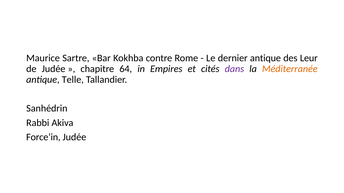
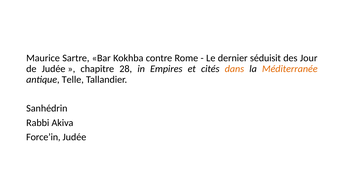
dernier antique: antique -> séduisit
Leur: Leur -> Jour
64: 64 -> 28
dans colour: purple -> orange
